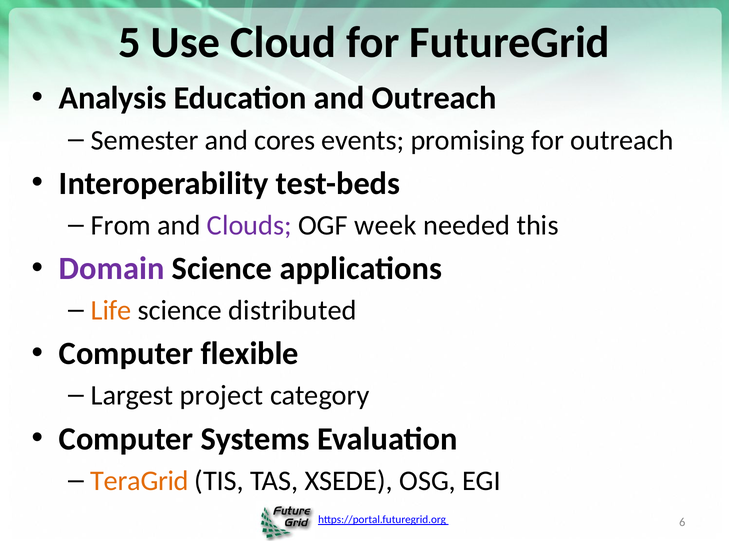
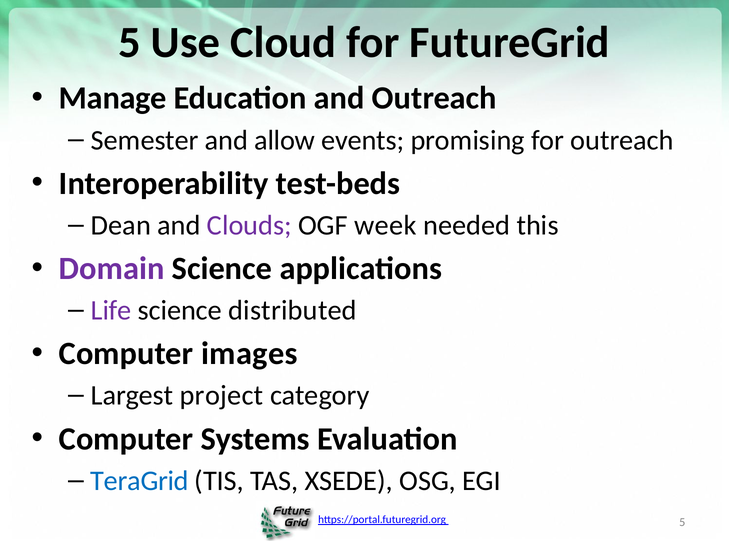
Analysis: Analysis -> Manage
cores: cores -> allow
From: From -> Dean
Life colour: orange -> purple
flexible: flexible -> images
TeraGrid colour: orange -> blue
6 at (682, 522): 6 -> 5
